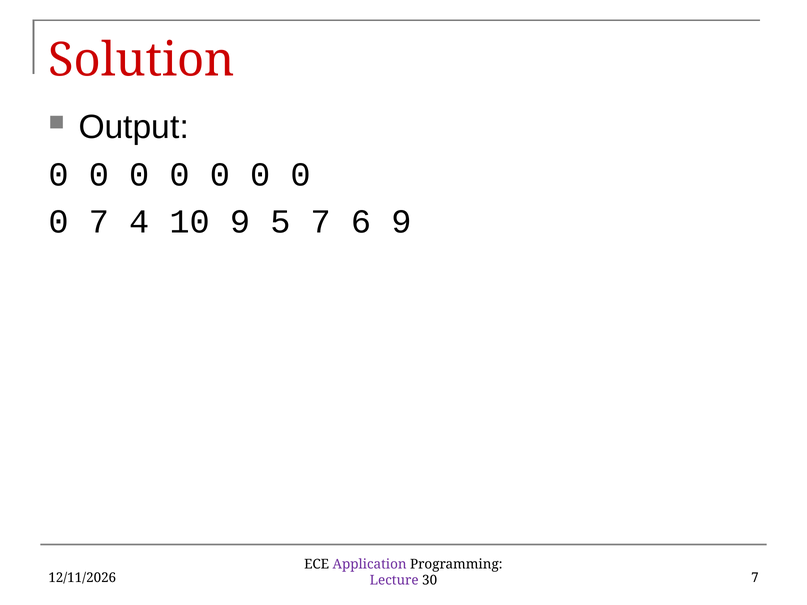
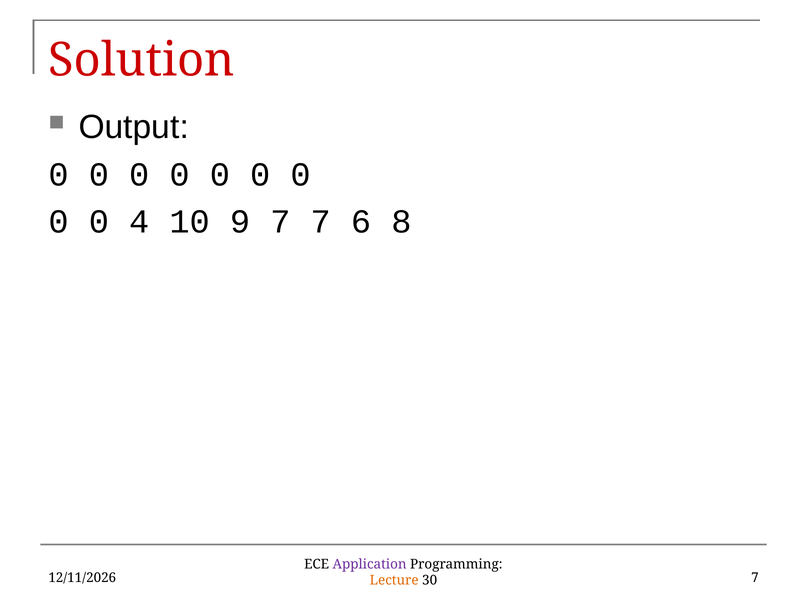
7 at (99, 222): 7 -> 0
9 5: 5 -> 7
6 9: 9 -> 8
Lecture colour: purple -> orange
